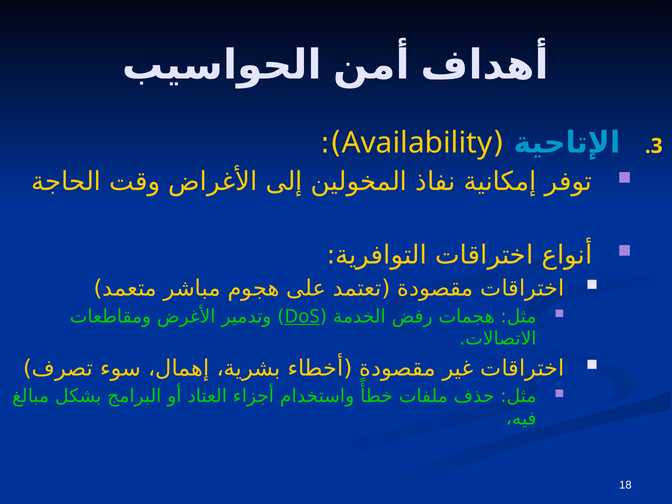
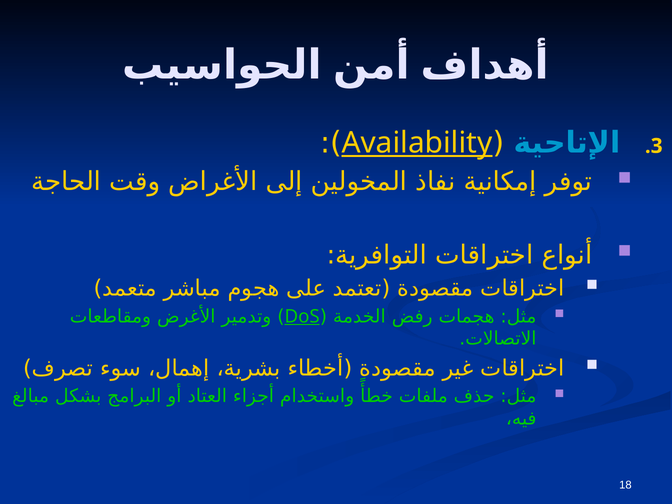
Availability underline: none -> present
